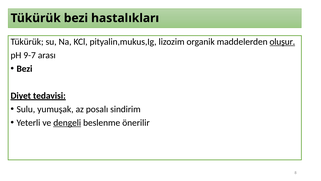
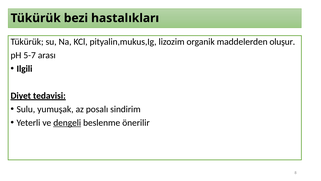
oluşur underline: present -> none
9-7: 9-7 -> 5-7
Bezi at (24, 69): Bezi -> Ilgili
